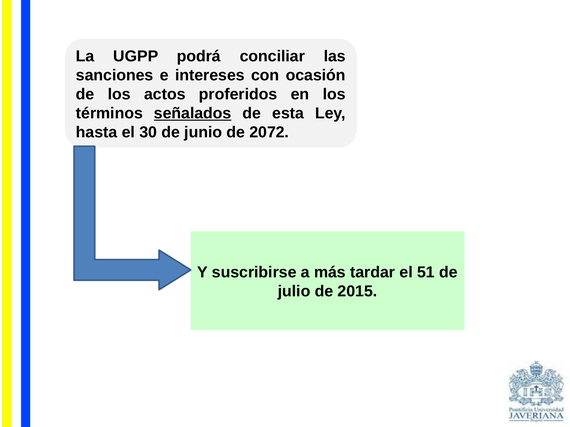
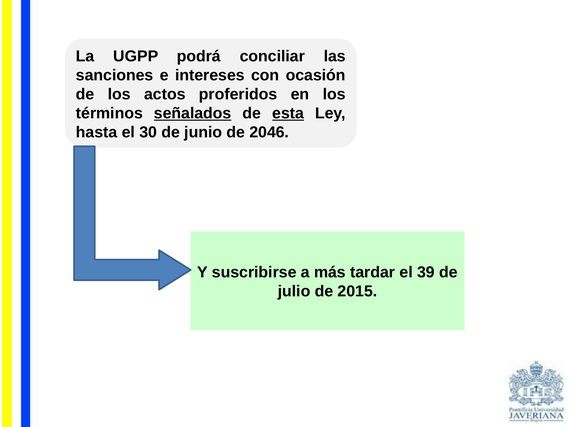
esta underline: none -> present
2072: 2072 -> 2046
51: 51 -> 39
